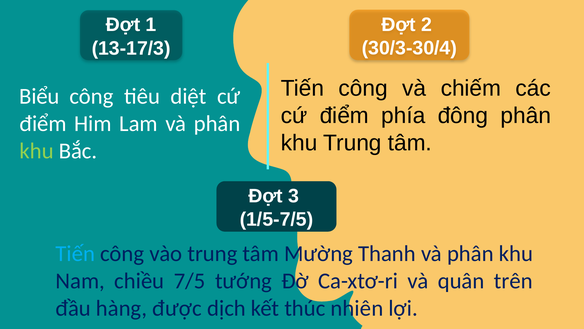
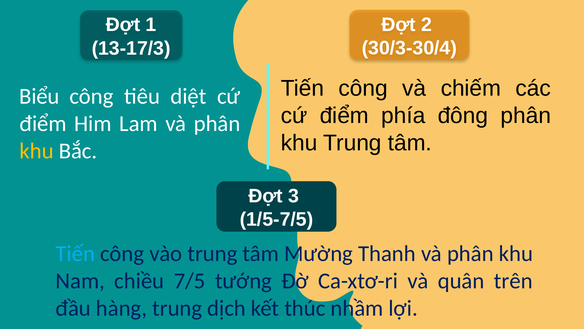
khu at (37, 151) colour: light green -> yellow
hàng được: được -> trung
nhiên: nhiên -> nhầm
